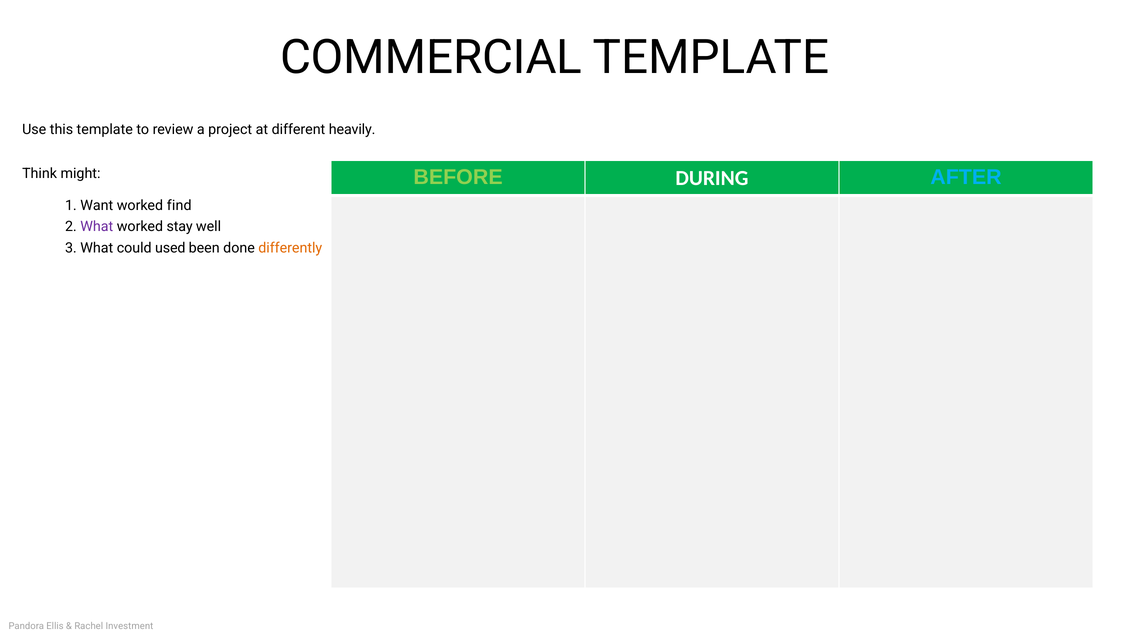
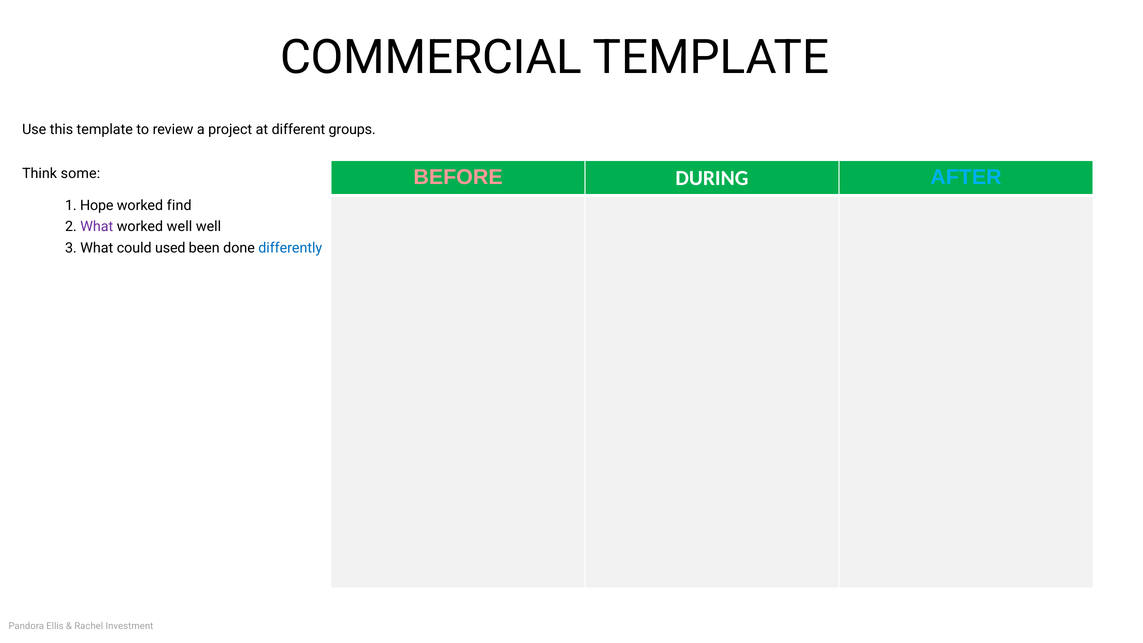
heavily: heavily -> groups
BEFORE colour: light green -> pink
might: might -> some
Want: Want -> Hope
worked stay: stay -> well
differently colour: orange -> blue
